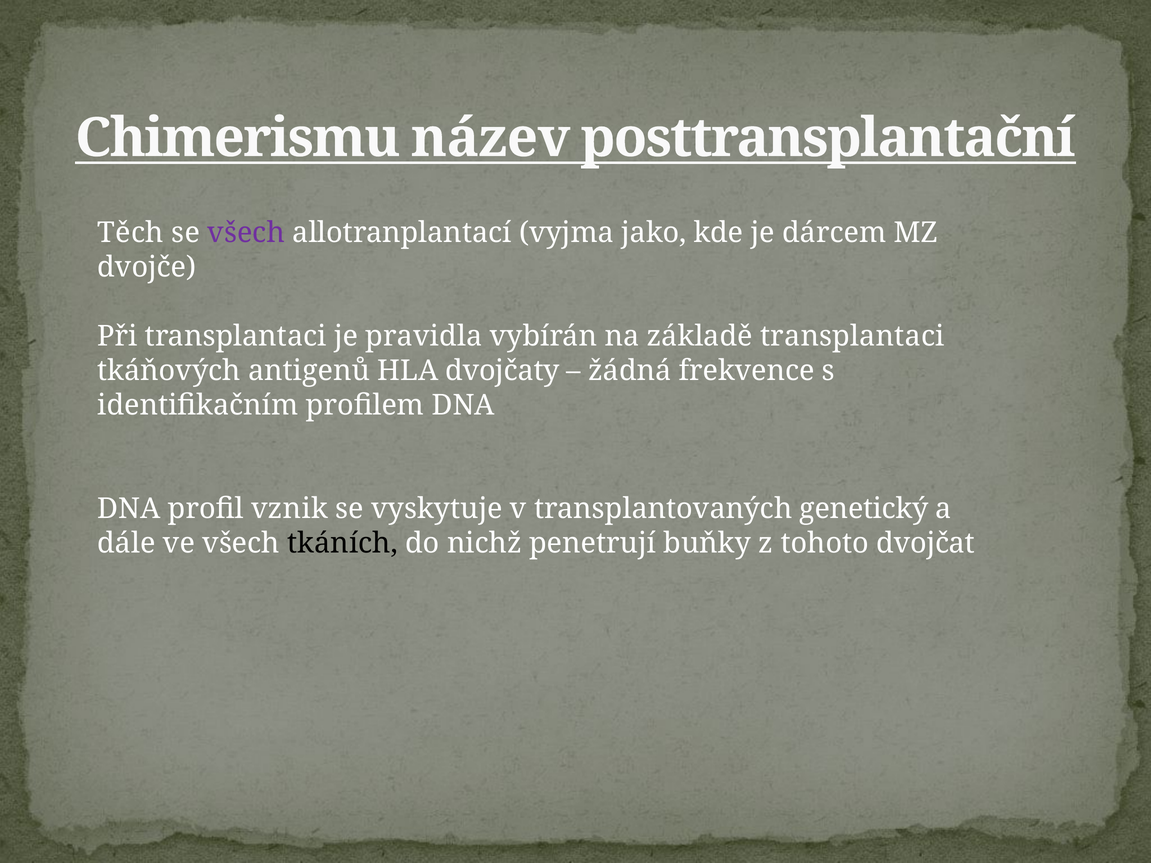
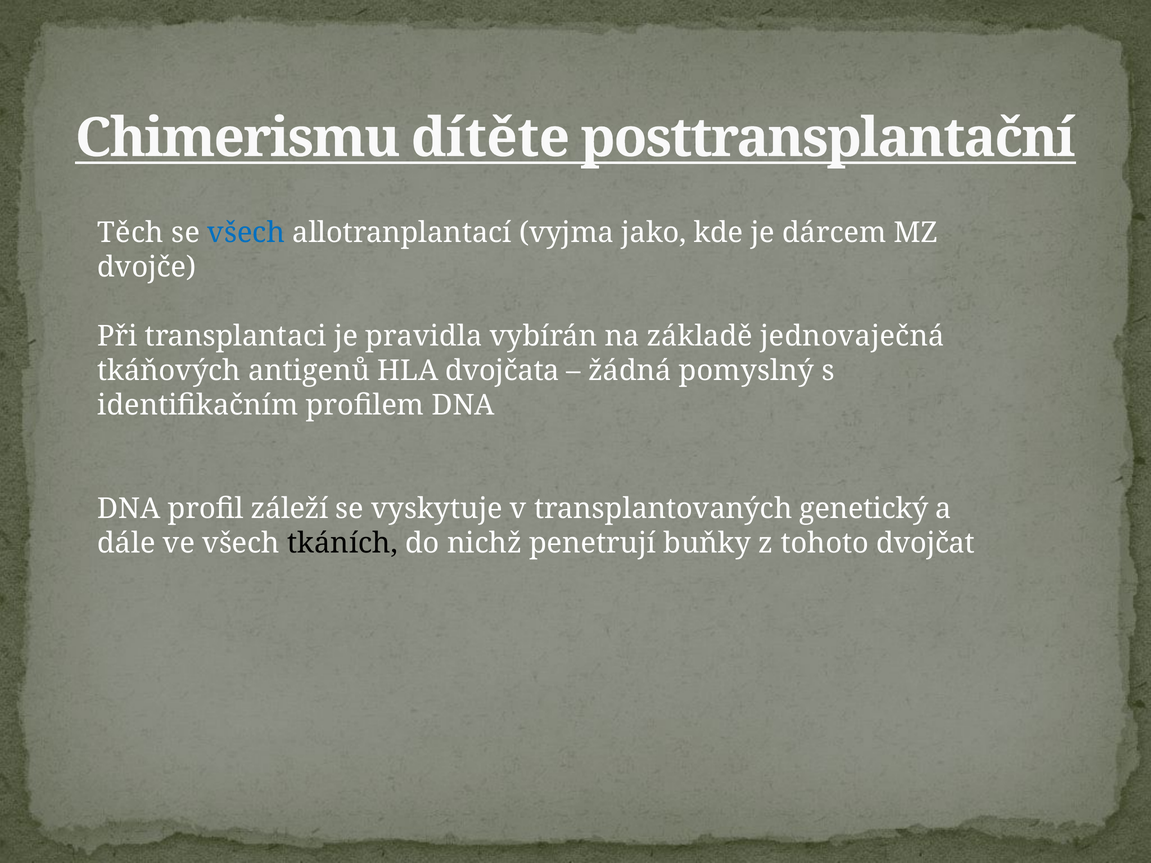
název: název -> dítěte
všech at (246, 233) colour: purple -> blue
základě transplantaci: transplantaci -> jednovaječná
dvojčaty: dvojčaty -> dvojčata
frekvence: frekvence -> pomyslný
vznik: vznik -> záleží
